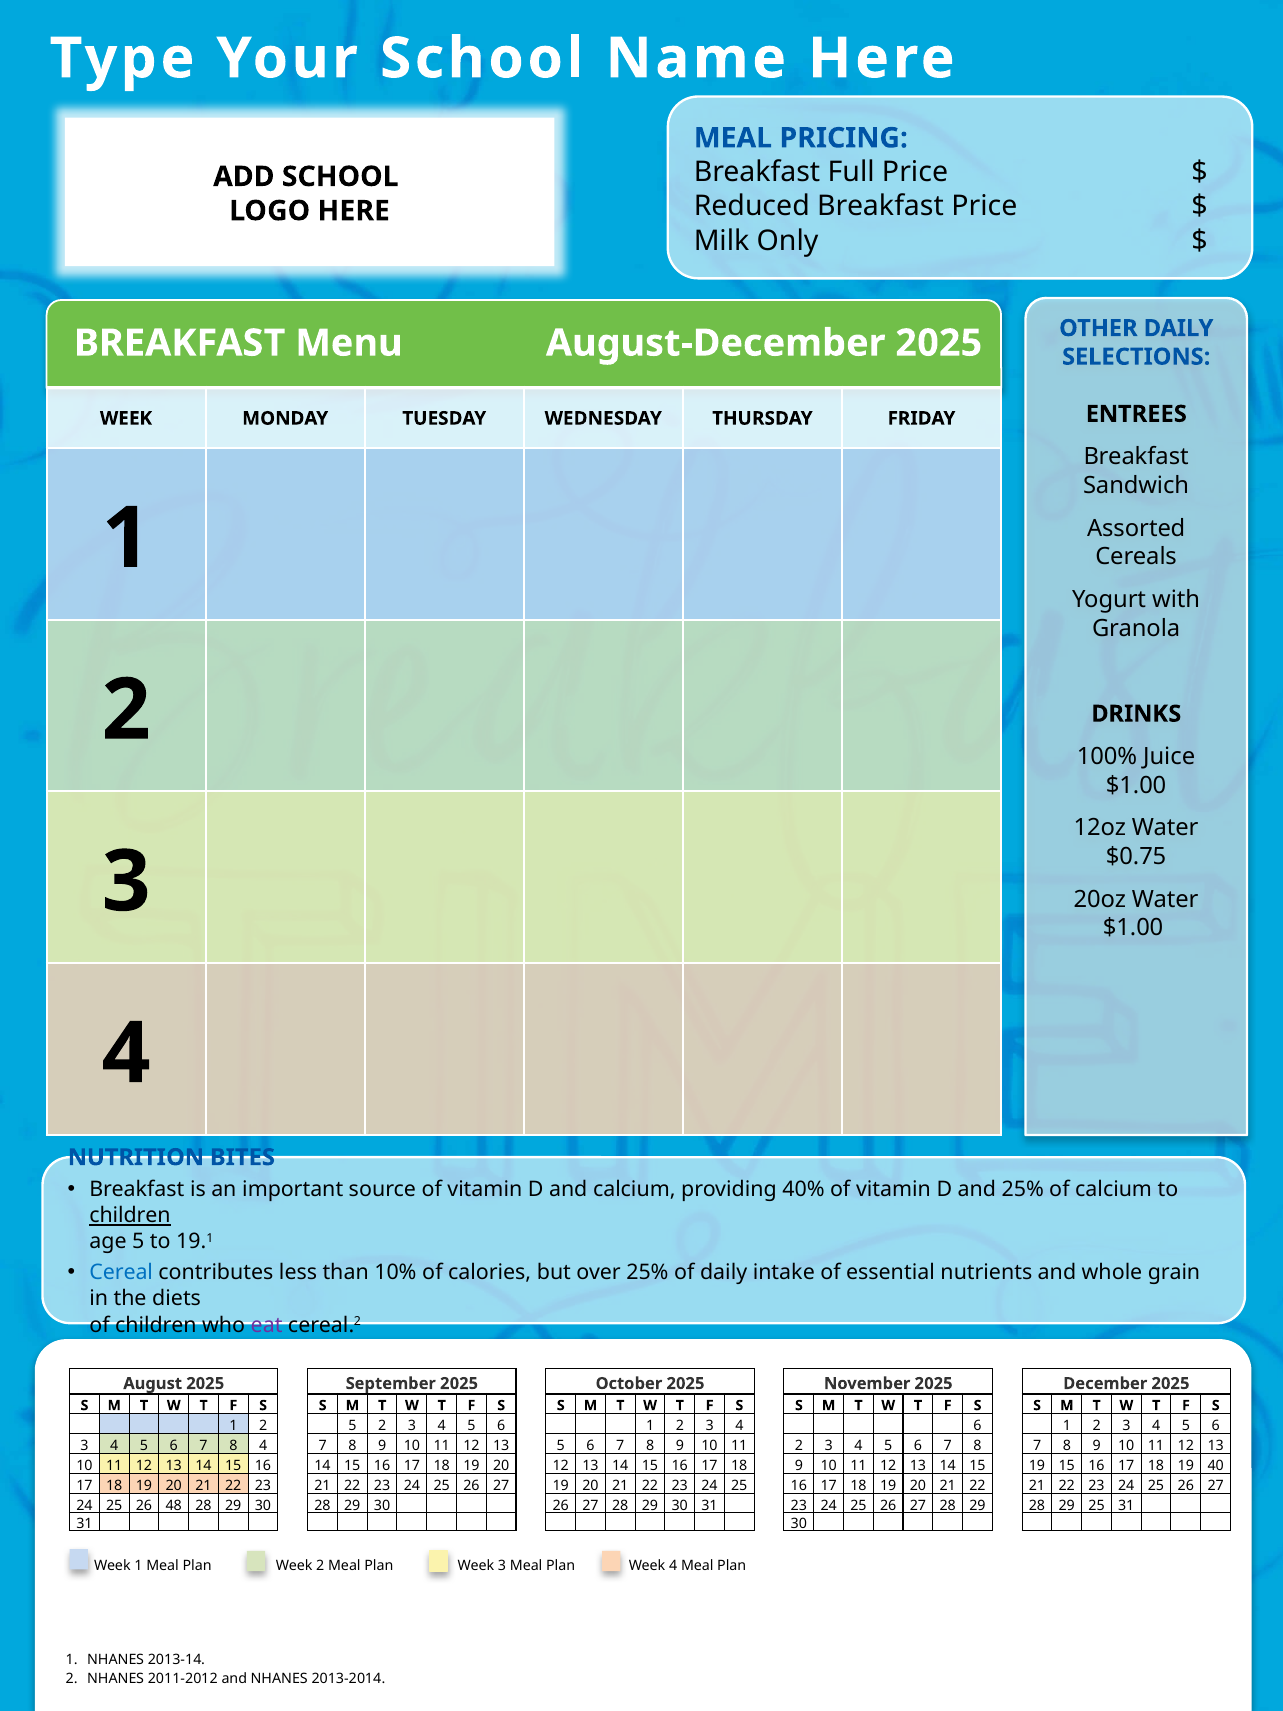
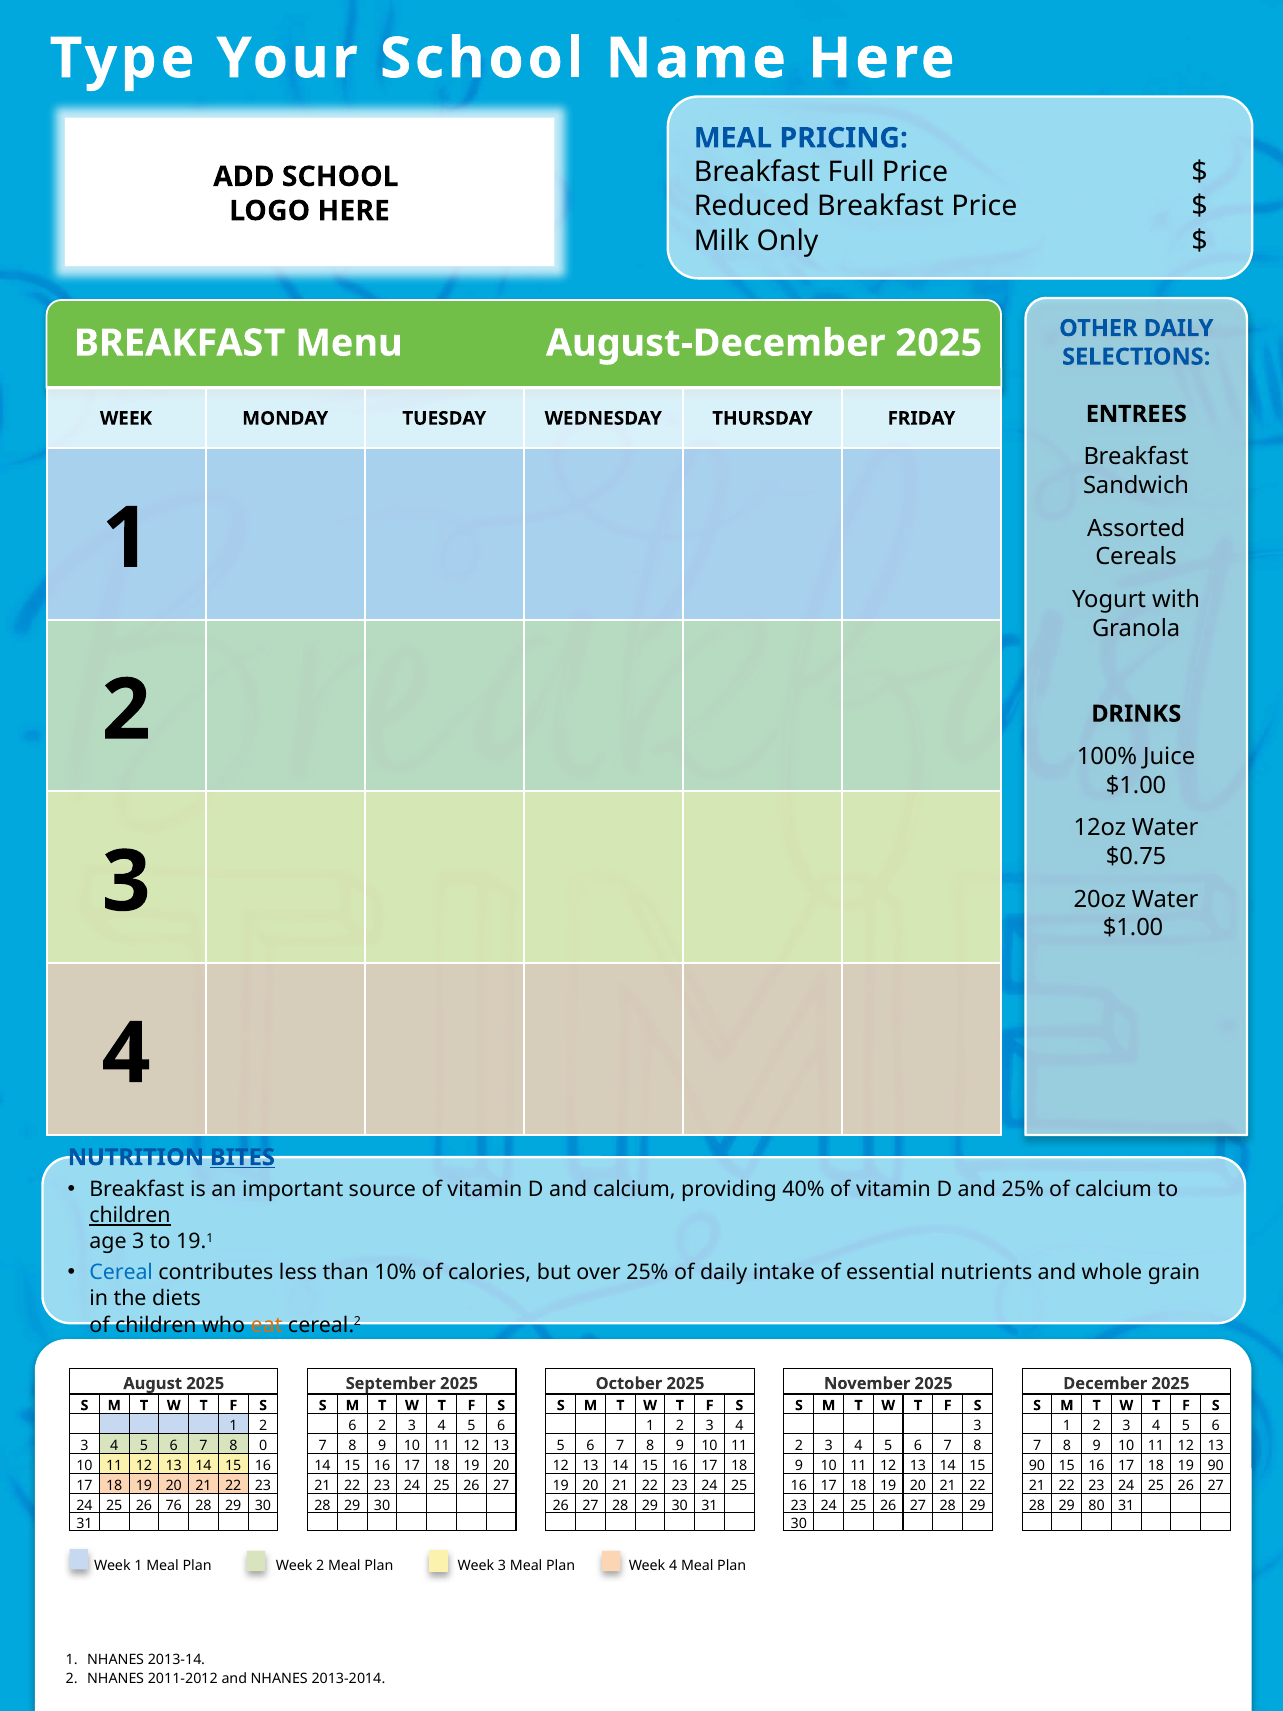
BITES underline: none -> present
age 5: 5 -> 3
eat colour: purple -> orange
2 5: 5 -> 6
4 6: 6 -> 3
4 at (263, 1445): 4 -> 0
15 19: 19 -> 90
19 40: 40 -> 90
48: 48 -> 76
29 25: 25 -> 80
